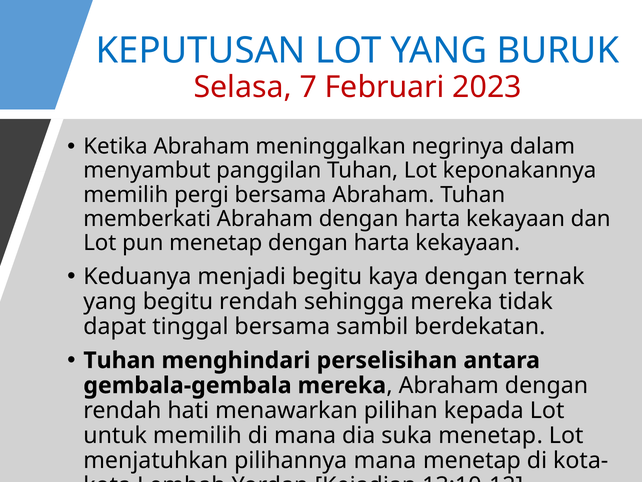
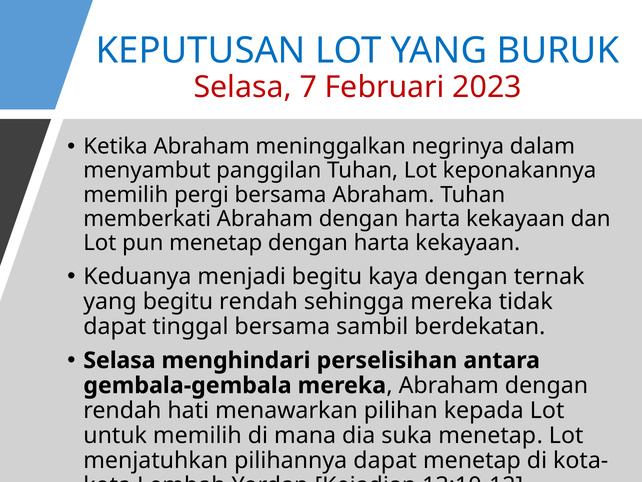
Tuhan at (119, 360): Tuhan -> Selasa
pilihannya mana: mana -> dapat
